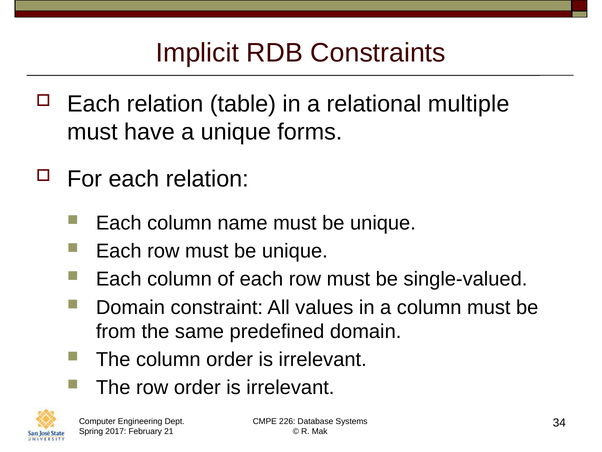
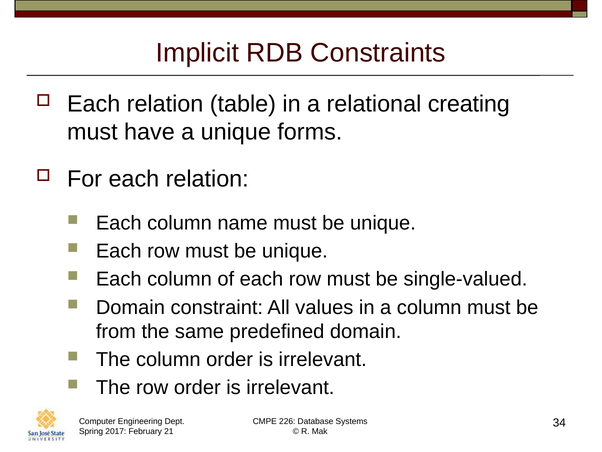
multiple: multiple -> creating
